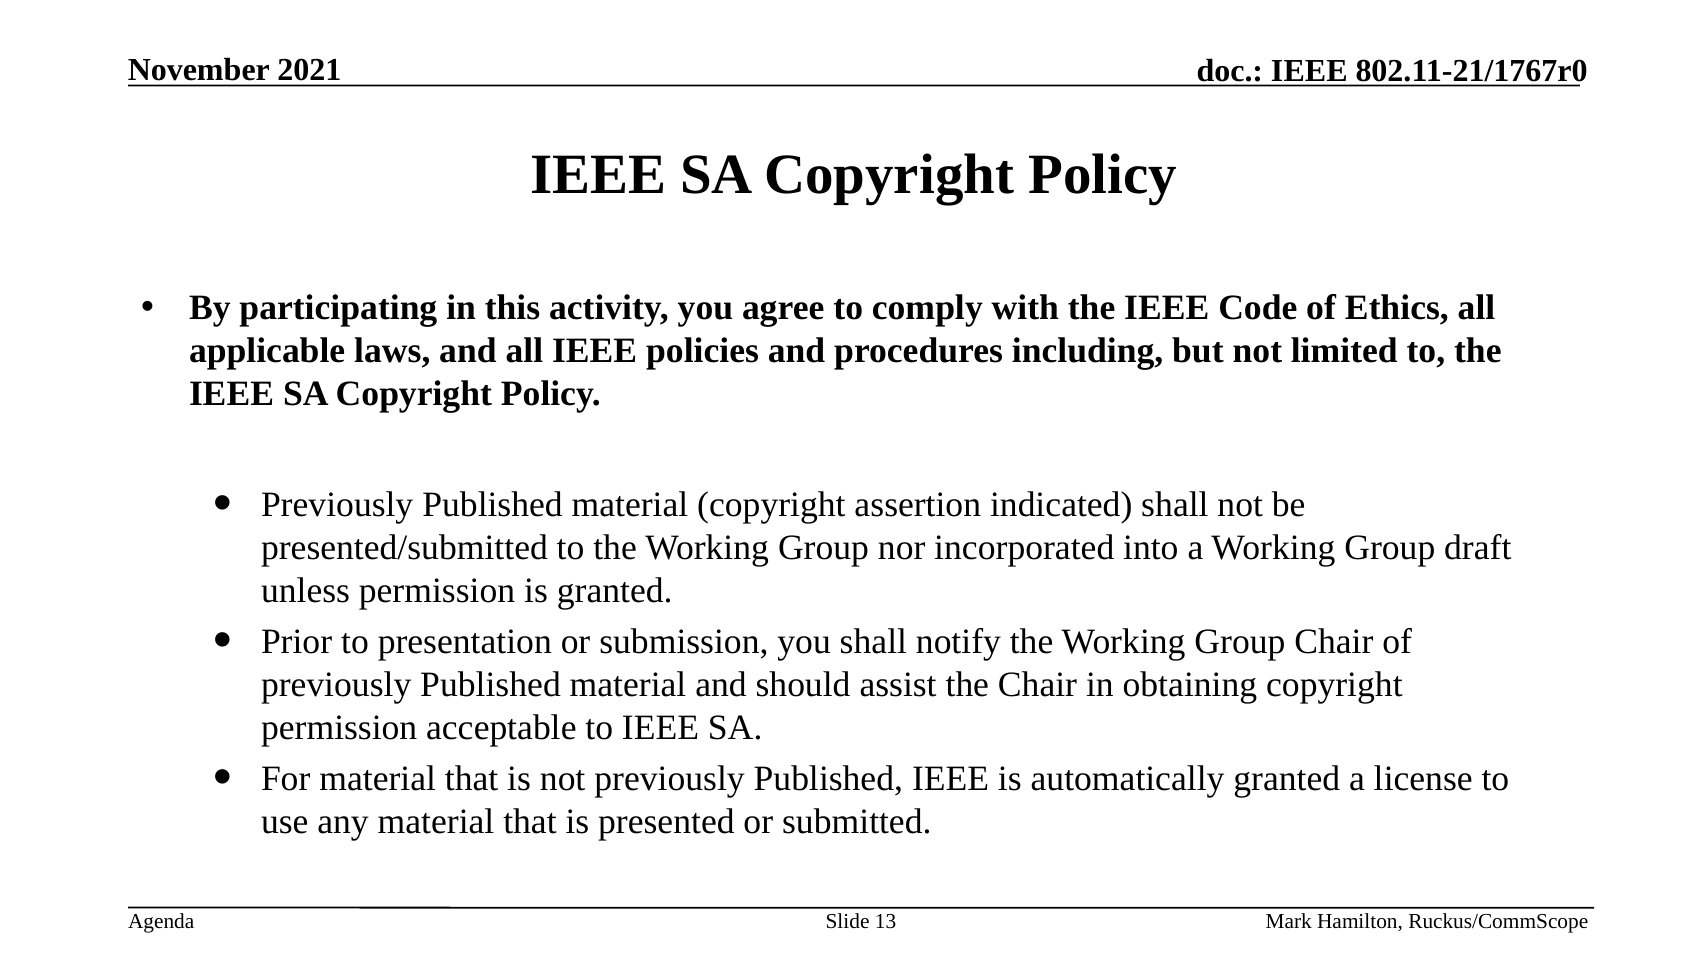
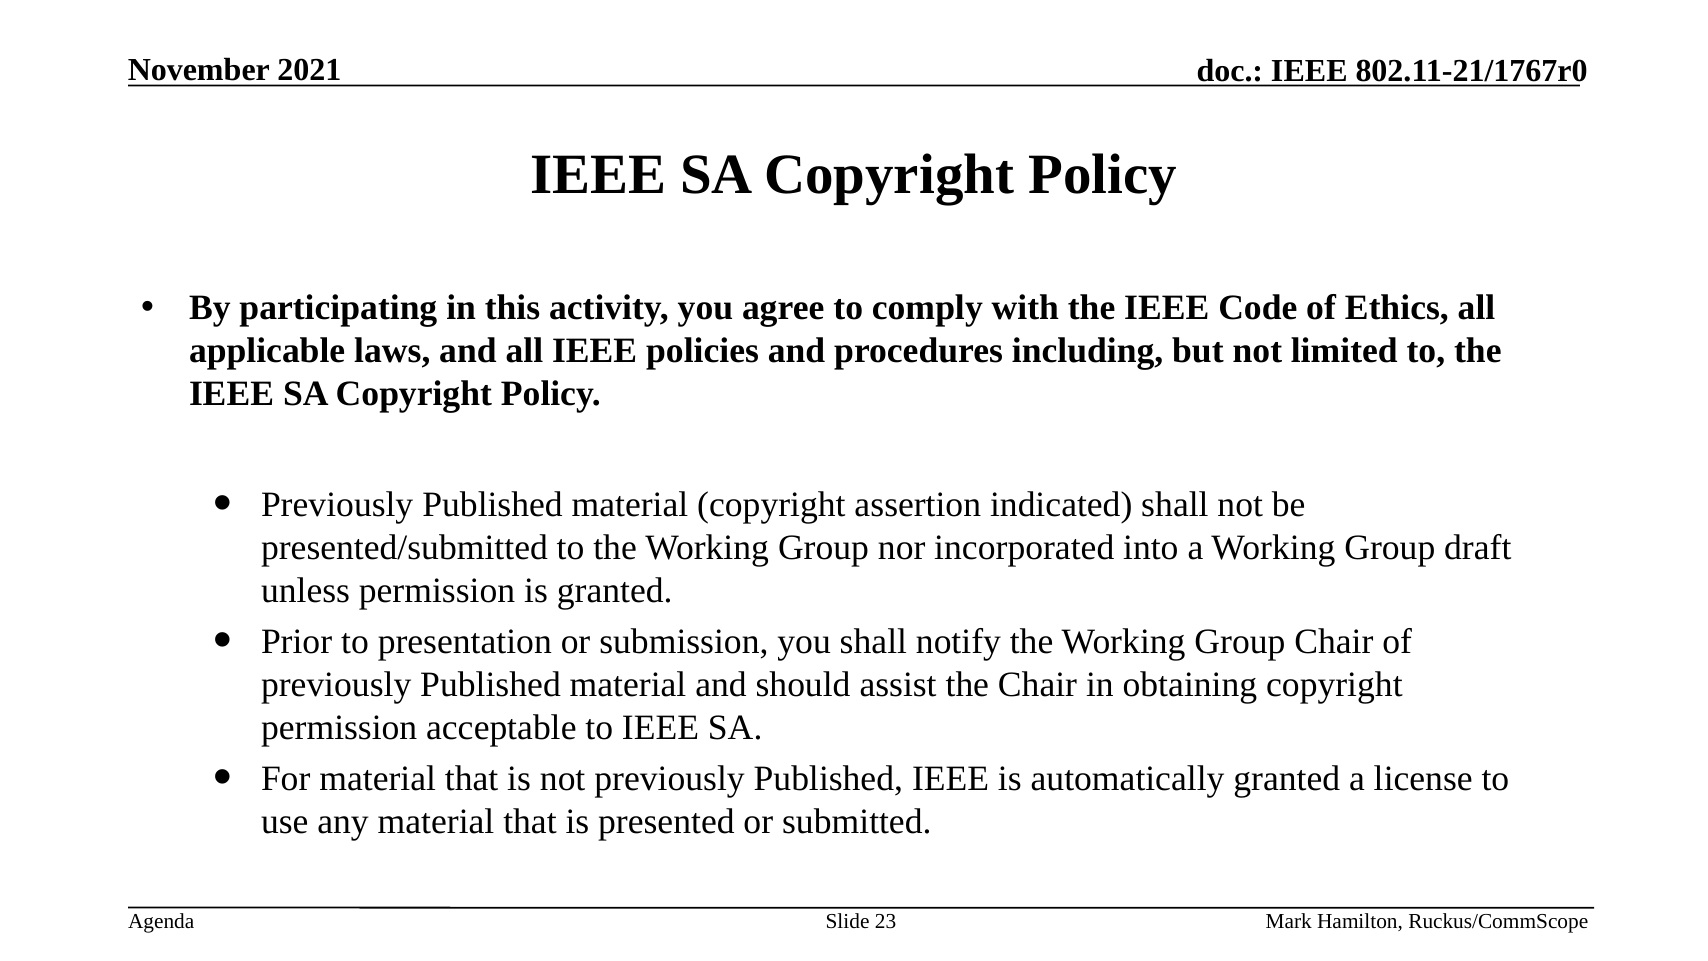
13: 13 -> 23
